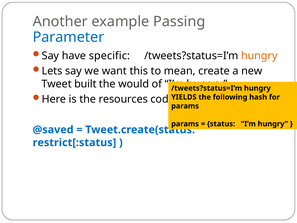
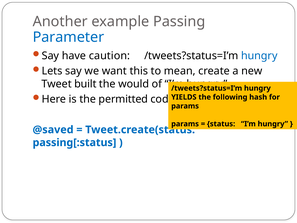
specific: specific -> caution
hungry at (259, 56) colour: orange -> blue
resources: resources -> permitted
restrict[:status: restrict[:status -> passing[:status
